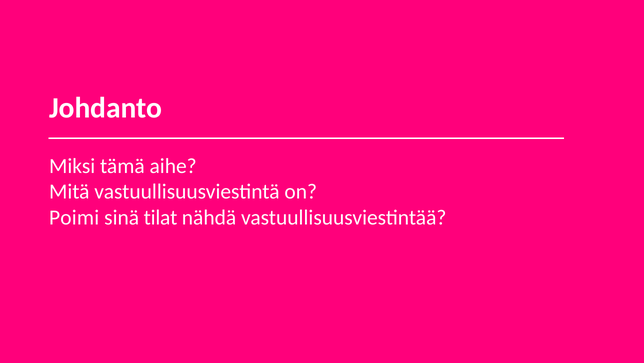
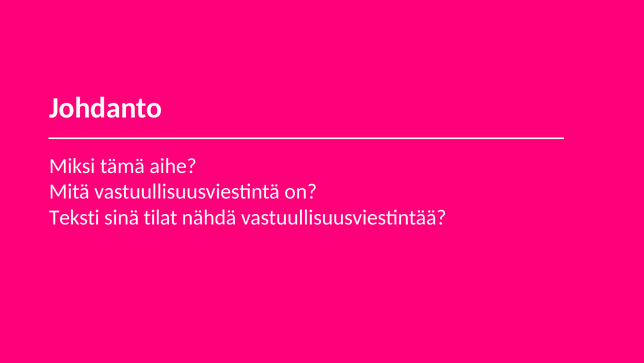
Poimi: Poimi -> Teksti
